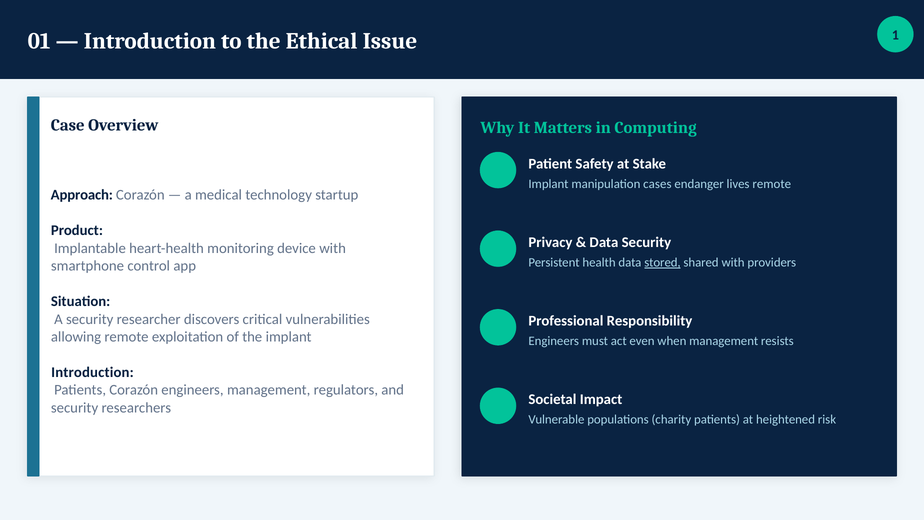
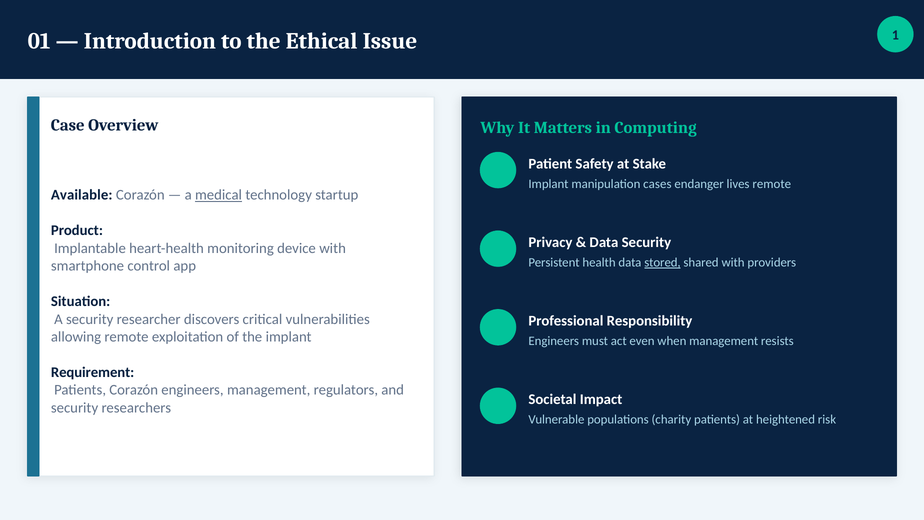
Approach: Approach -> Available
medical underline: none -> present
Introduction at (92, 372): Introduction -> Requirement
